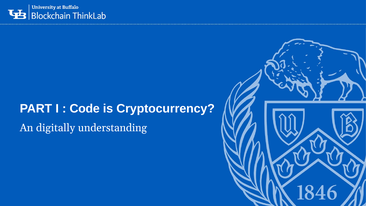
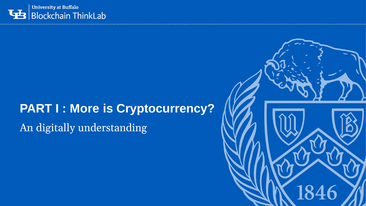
Code: Code -> More
